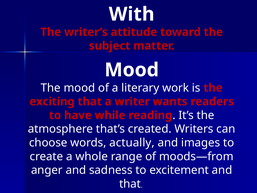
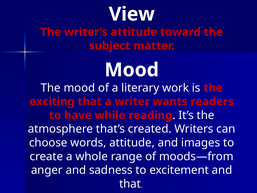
With: With -> View
words actually: actually -> attitude
